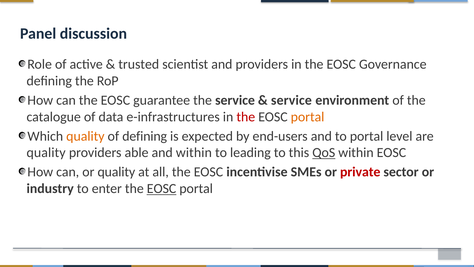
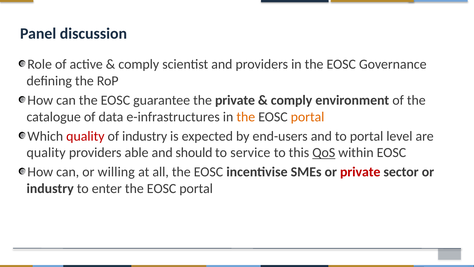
trusted at (139, 64): trusted -> comply
the service: service -> private
service at (291, 100): service -> comply
the at (246, 117) colour: red -> orange
quality at (85, 136) colour: orange -> red
of defining: defining -> industry
and within: within -> should
leading: leading -> service
or quality: quality -> willing
EOSC at (162, 188) underline: present -> none
